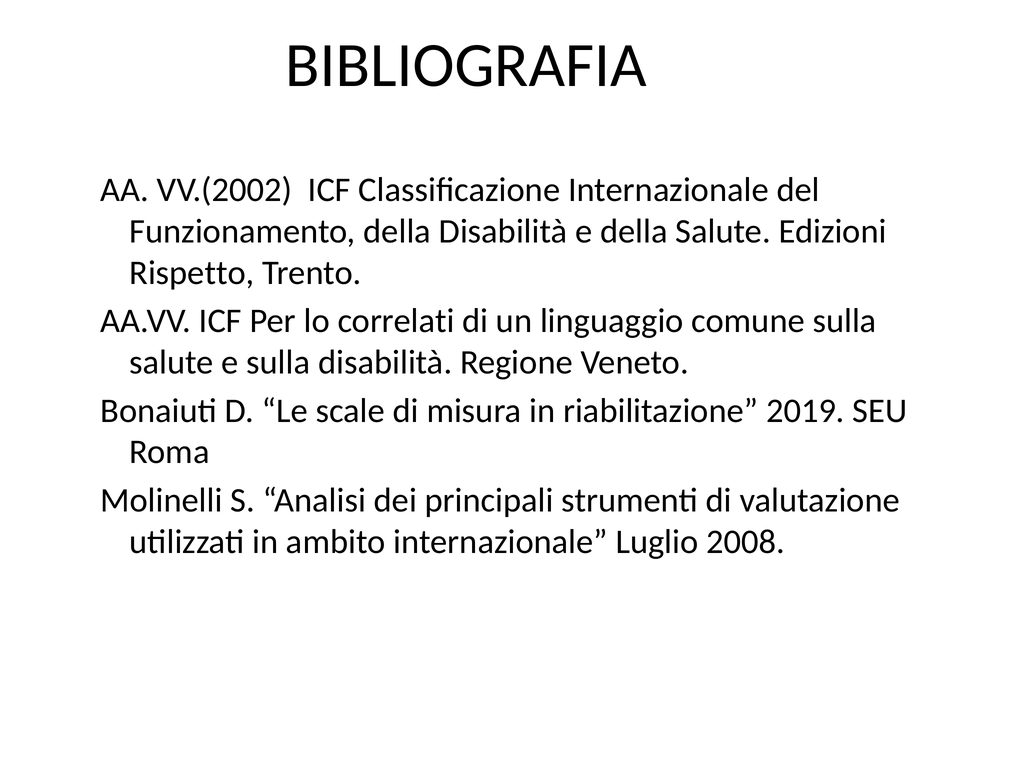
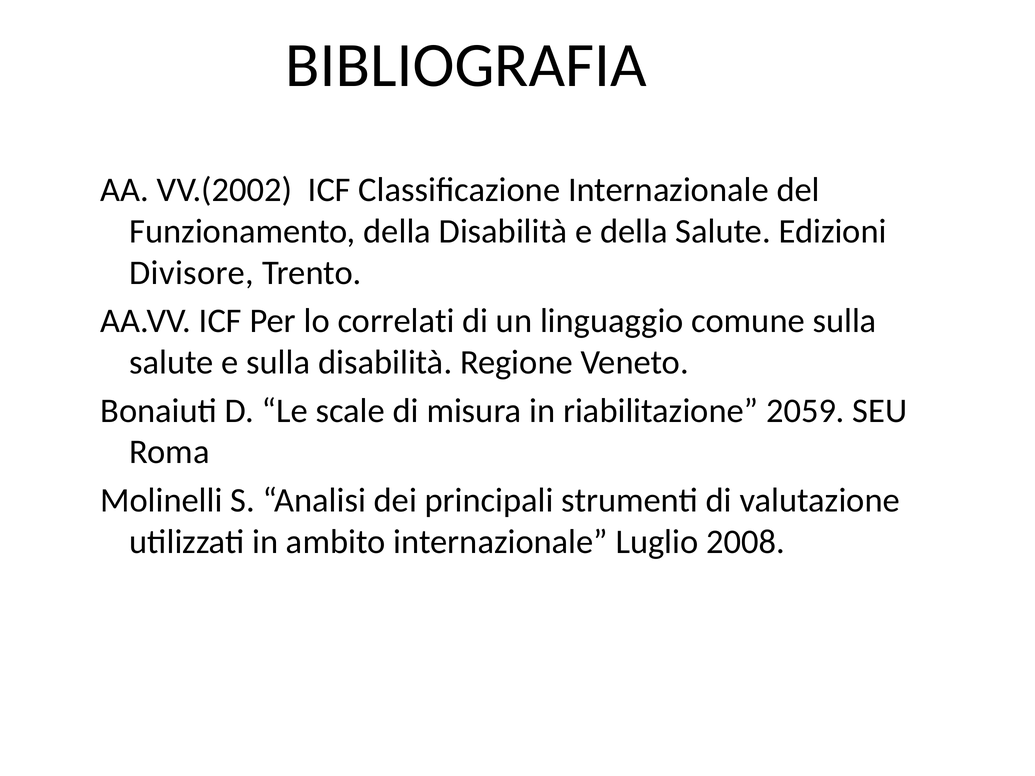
Rispetto: Rispetto -> Divisore
2019: 2019 -> 2059
